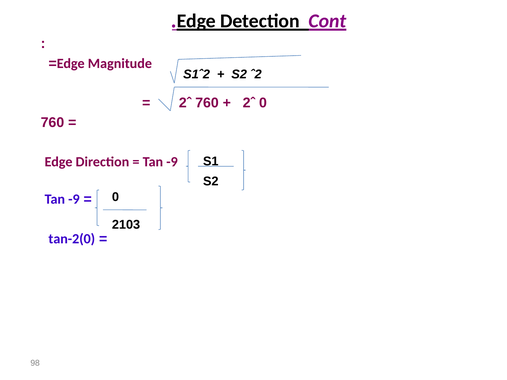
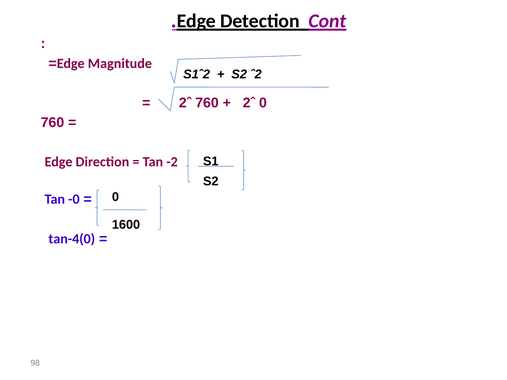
-9 at (172, 162): -9 -> -2
-9 at (74, 199): -9 -> -0
2103: 2103 -> 1600
tan-2(0: tan-2(0 -> tan-4(0
